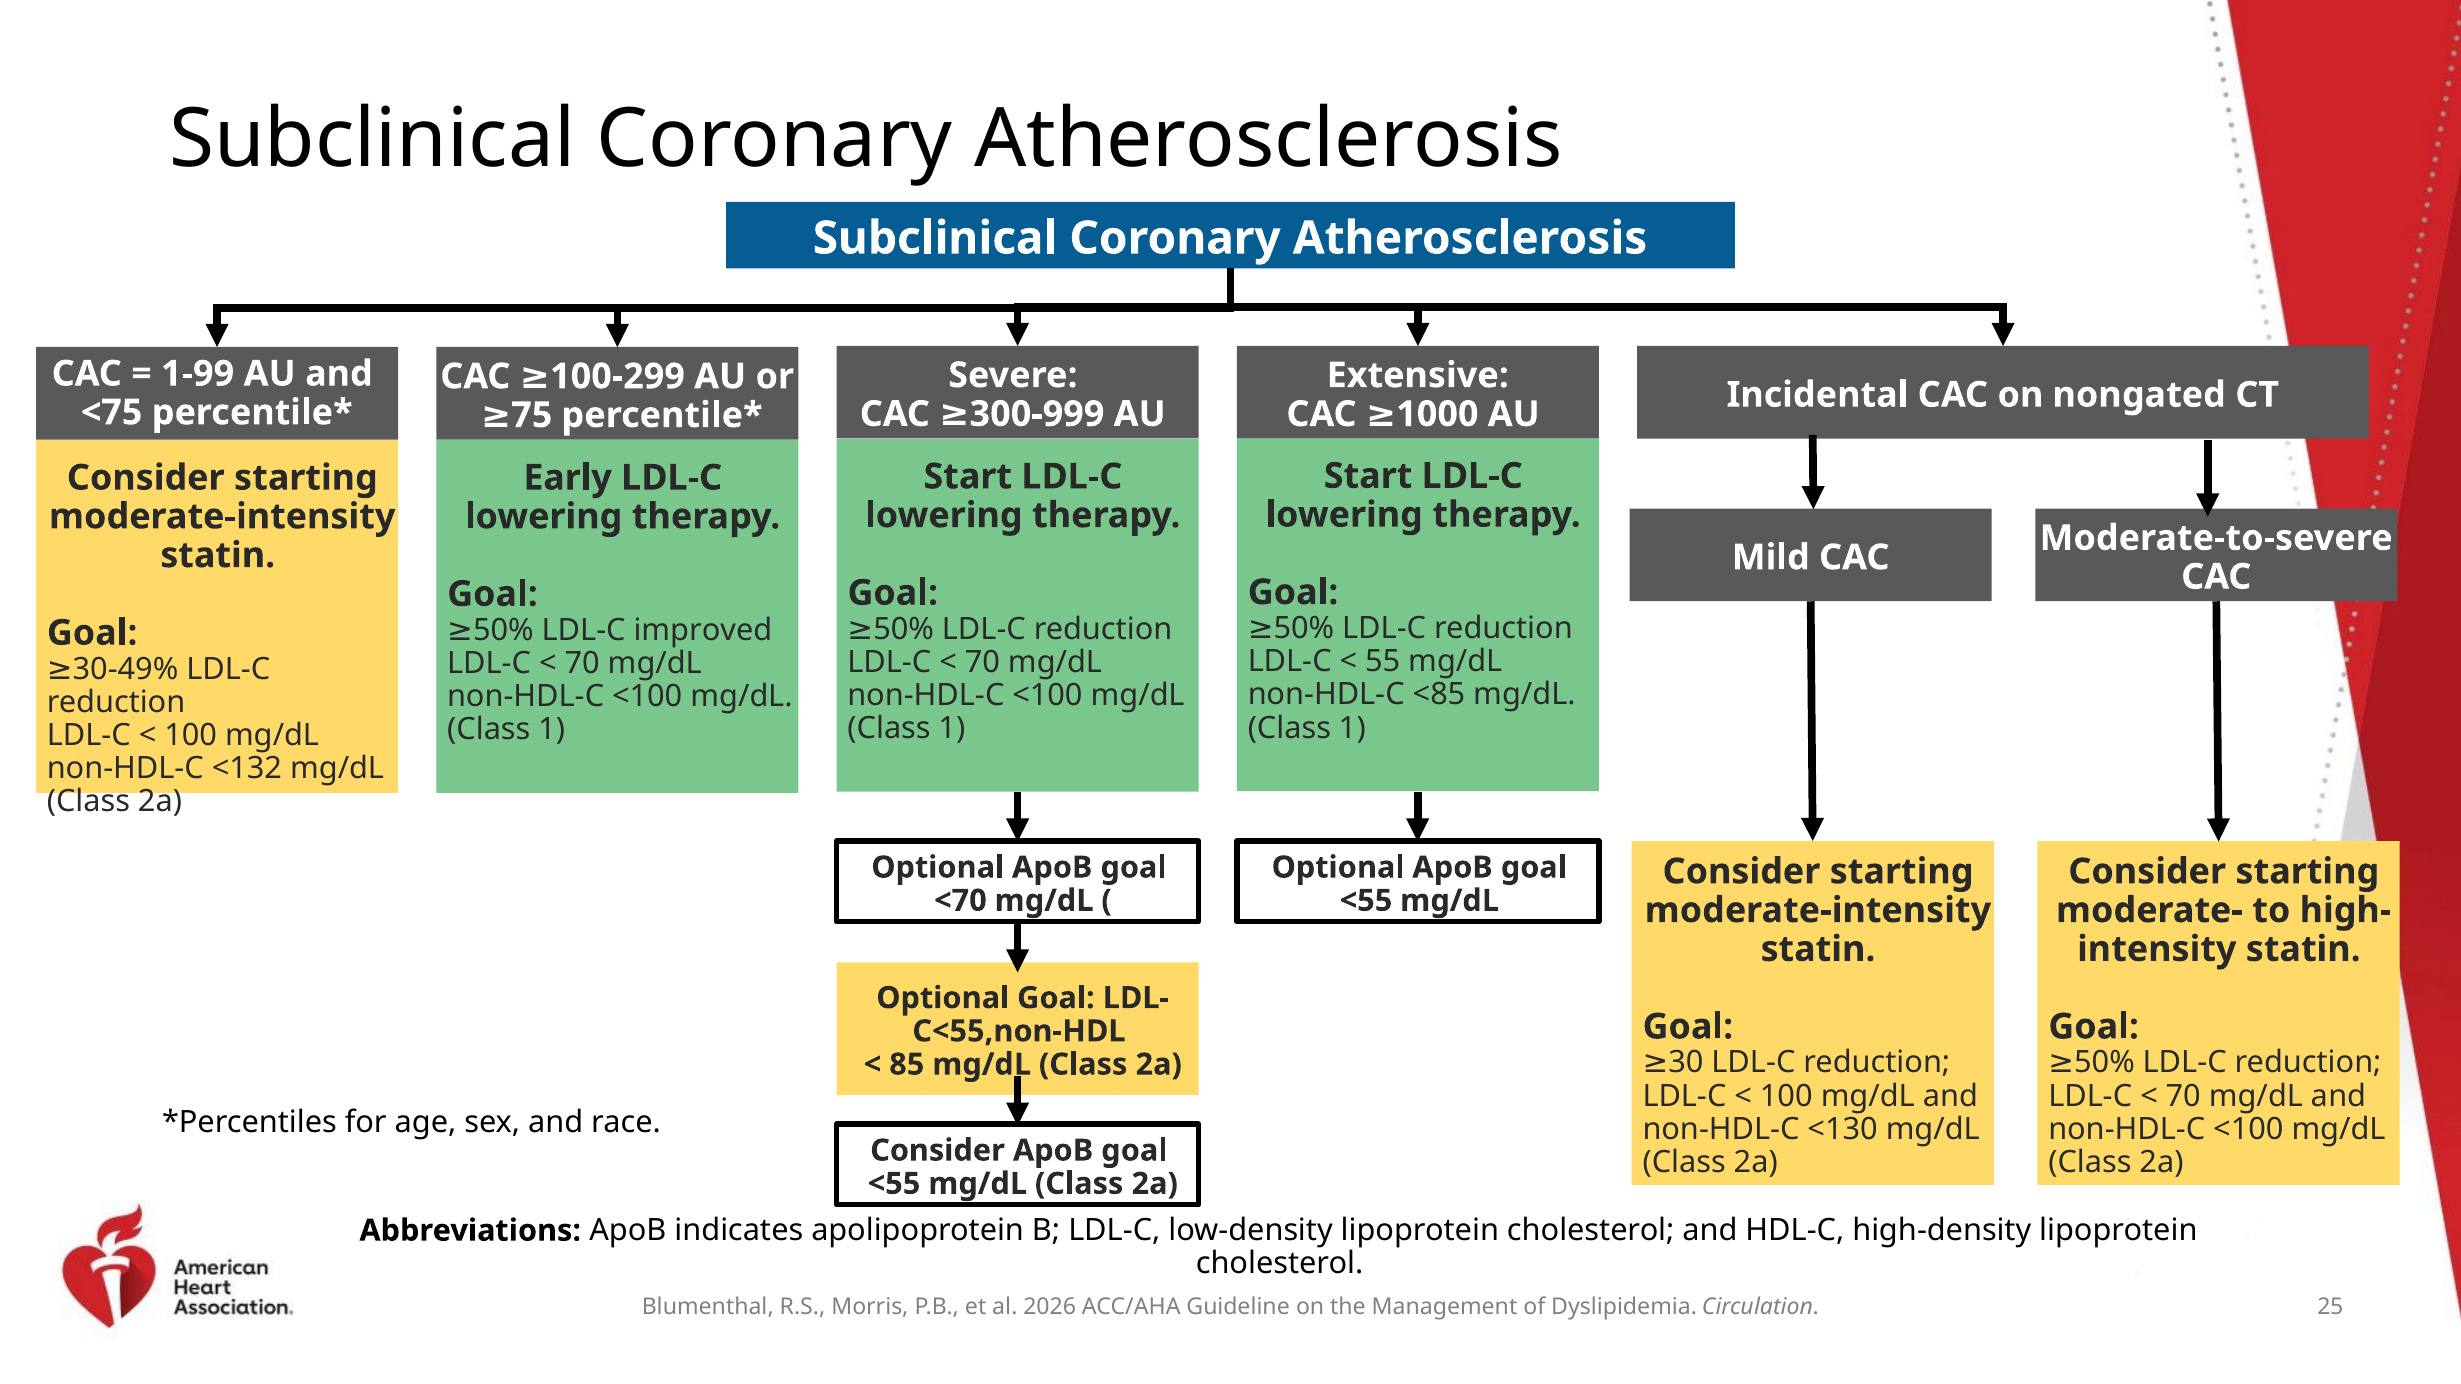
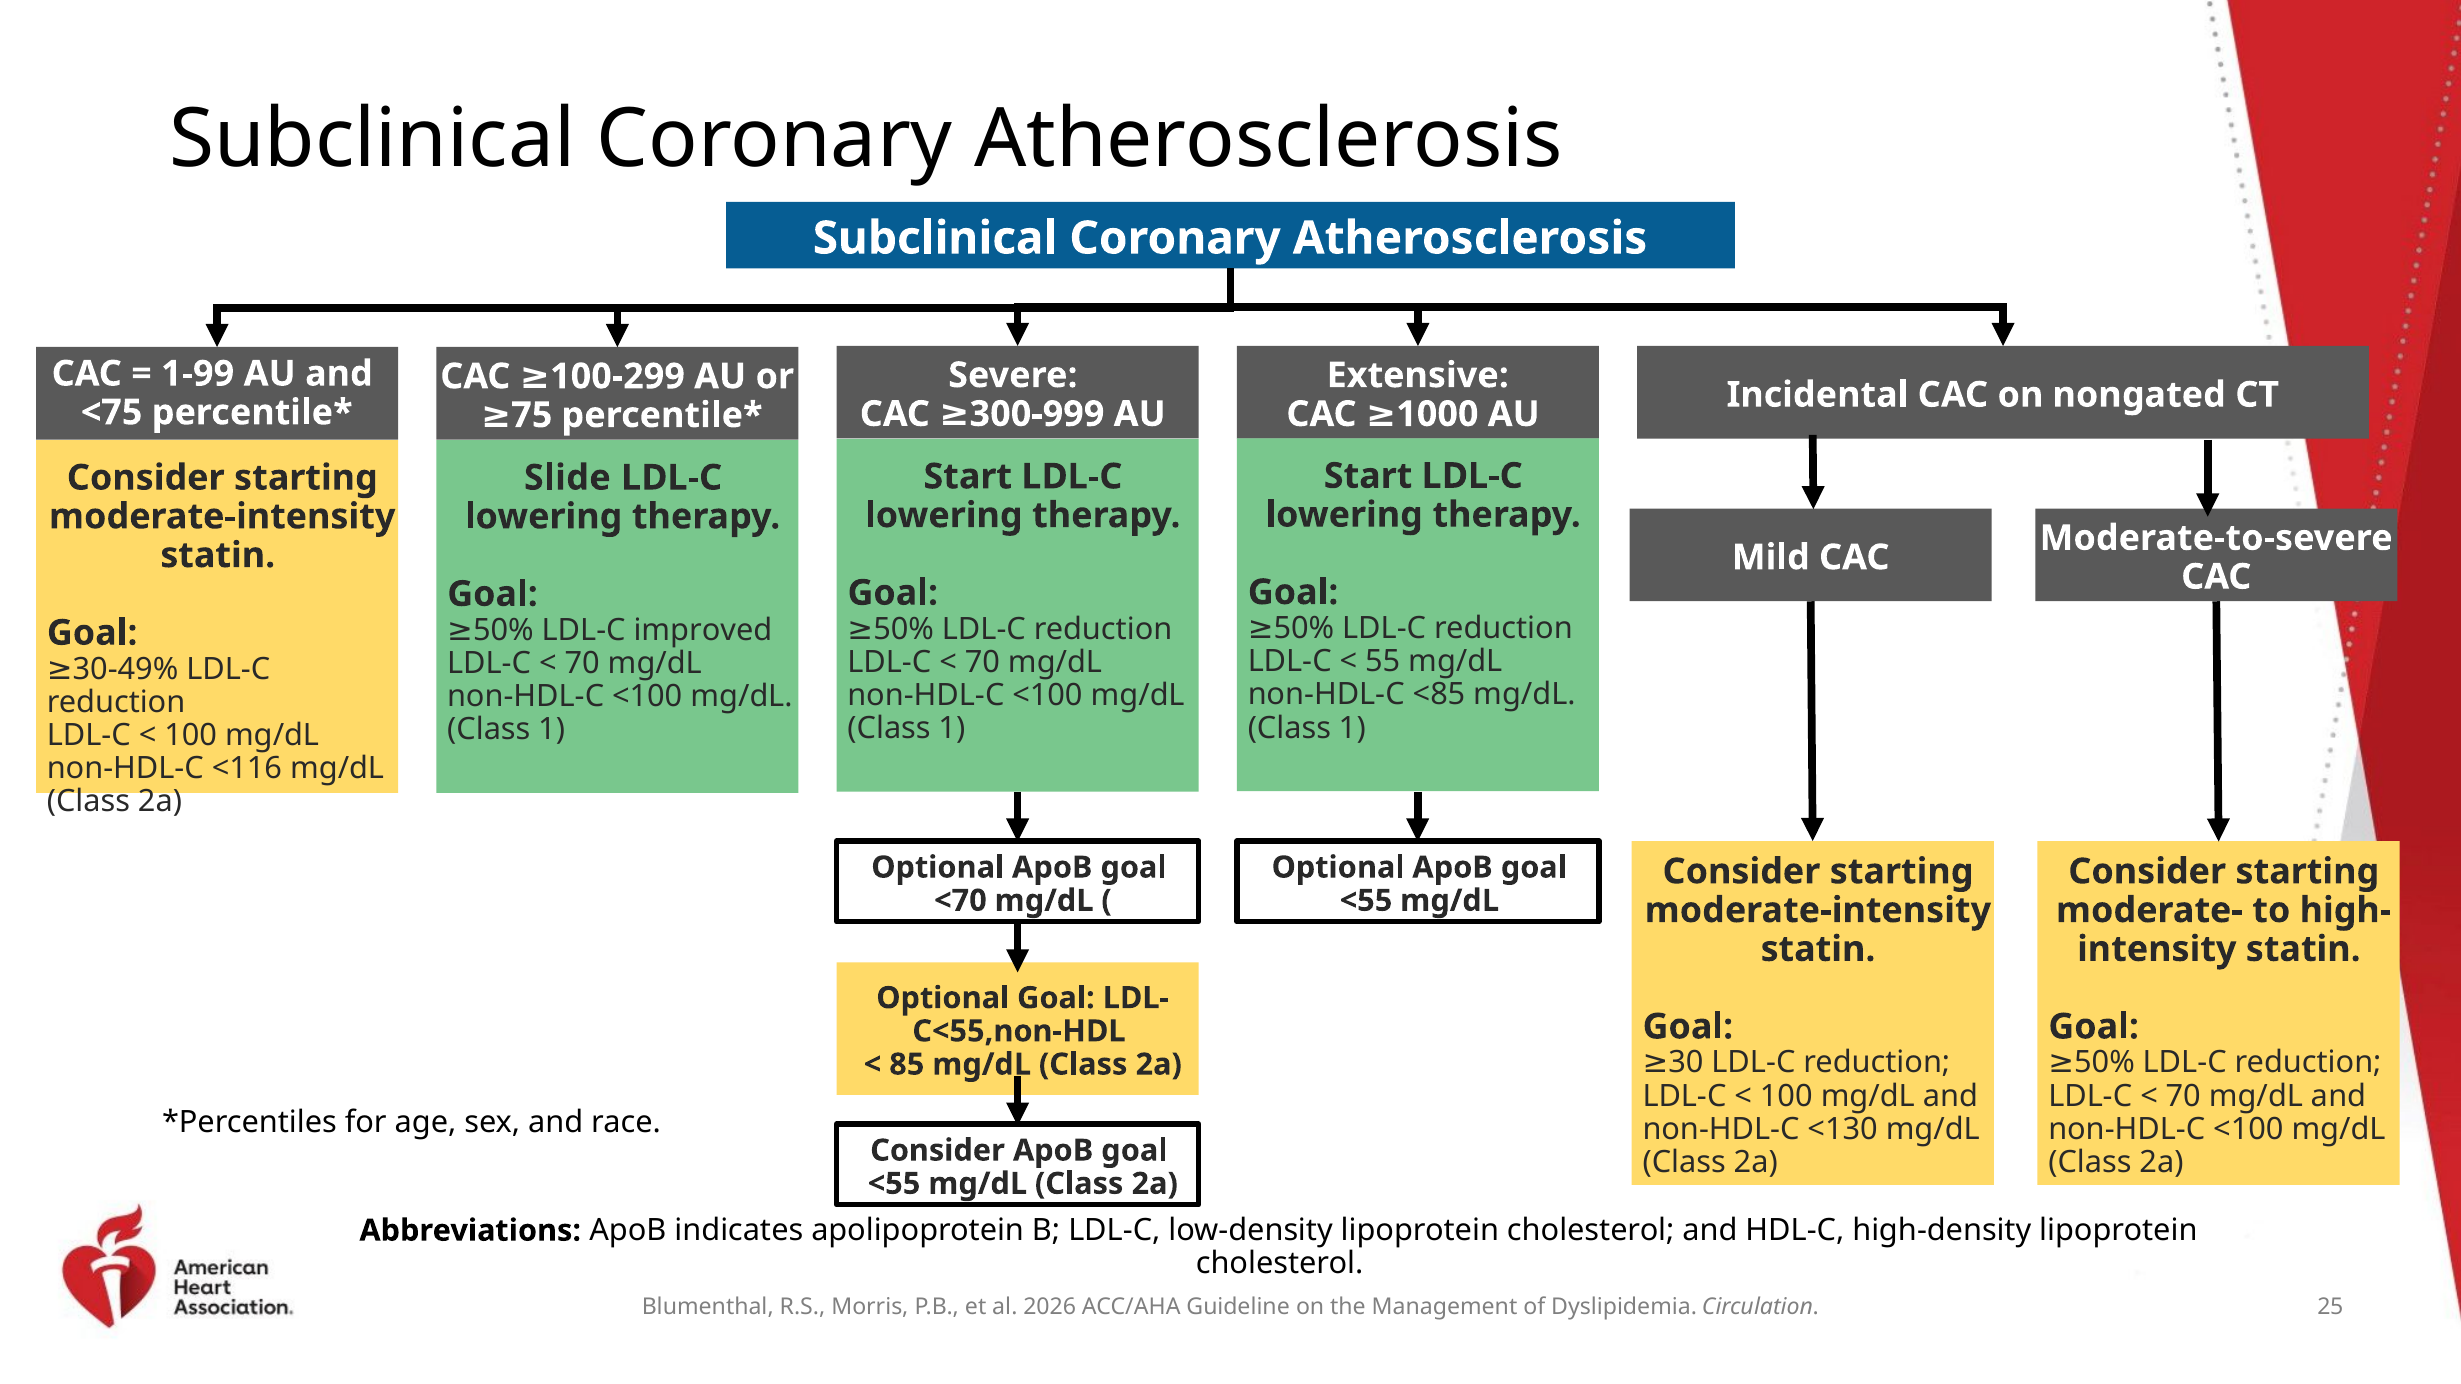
Early: Early -> Slide
<132: <132 -> <116
